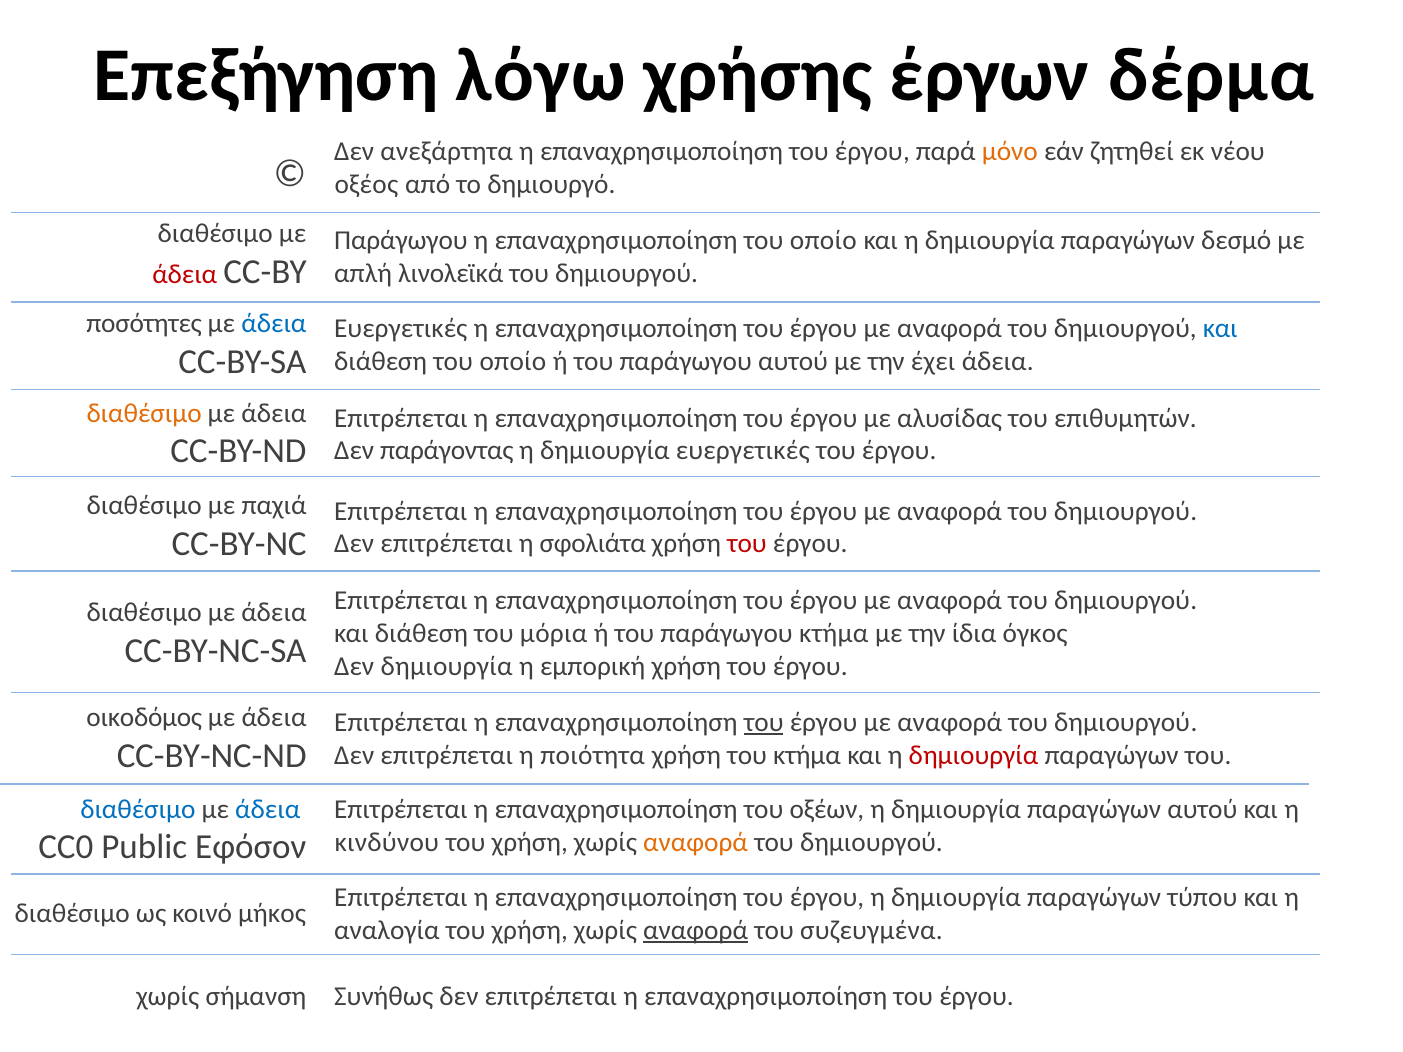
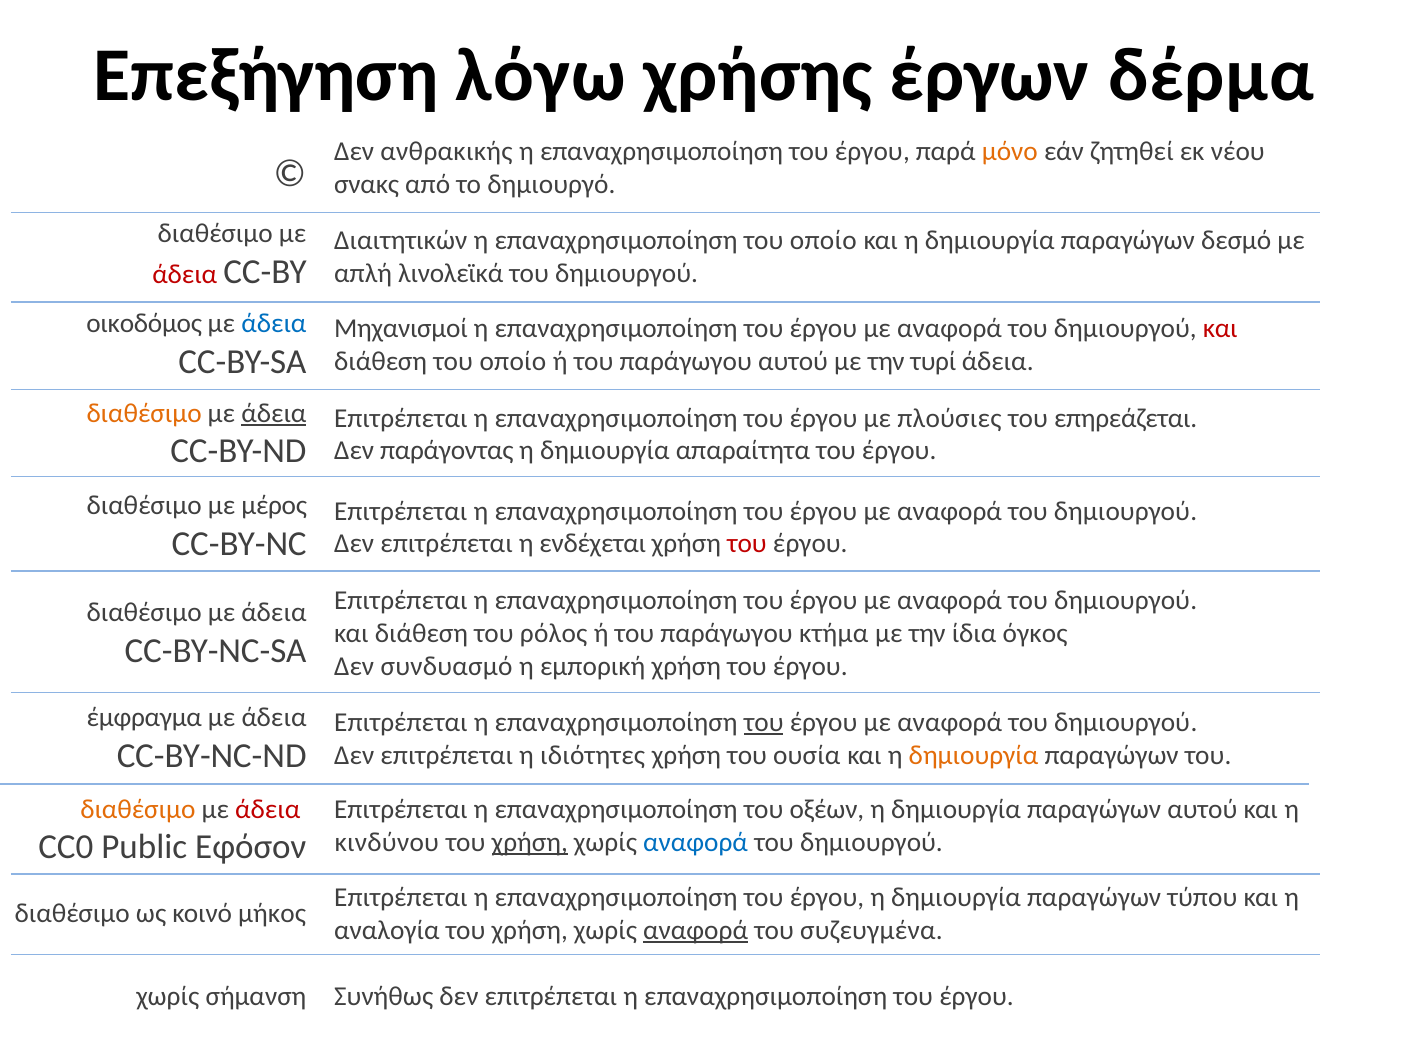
ανεξάρτητα: ανεξάρτητα -> ανθρακικής
οξέος: οξέος -> σνακς
Παράγωγου at (401, 241): Παράγωγου -> Διαιτητικών
ποσότητες: ποσότητες -> οικοδόμος
Ευεργετικές at (401, 329): Ευεργετικές -> Μηχανισμοί
και at (1220, 329) colour: blue -> red
έχει: έχει -> τυρί
άδεια at (274, 413) underline: none -> present
αλυσίδας: αλυσίδας -> πλούσιες
επιθυμητών: επιθυμητών -> επηρεάζεται
δημιουργία ευεργετικές: ευεργετικές -> απαραίτητα
παχιά: παχιά -> μέρος
σφολιάτα: σφολιάτα -> ενδέχεται
μόρια: μόρια -> ρόλος
Δεν δημιουργία: δημιουργία -> συνδυασμό
οικοδόμος: οικοδόμος -> έμφραγμα
ποιότητα: ποιότητα -> ιδιότητες
του κτήμα: κτήμα -> ουσία
δημιουργία at (974, 755) colour: red -> orange
διαθέσιμο at (138, 810) colour: blue -> orange
άδεια at (268, 810) colour: blue -> red
χρήση at (530, 842) underline: none -> present
αναφορά at (695, 842) colour: orange -> blue
